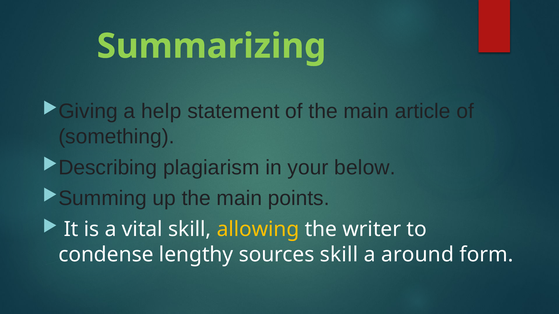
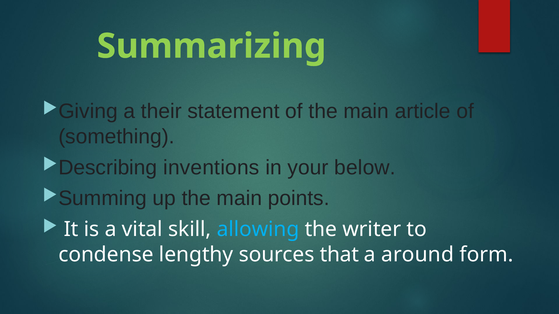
help: help -> their
plagiarism: plagiarism -> inventions
allowing colour: yellow -> light blue
sources skill: skill -> that
